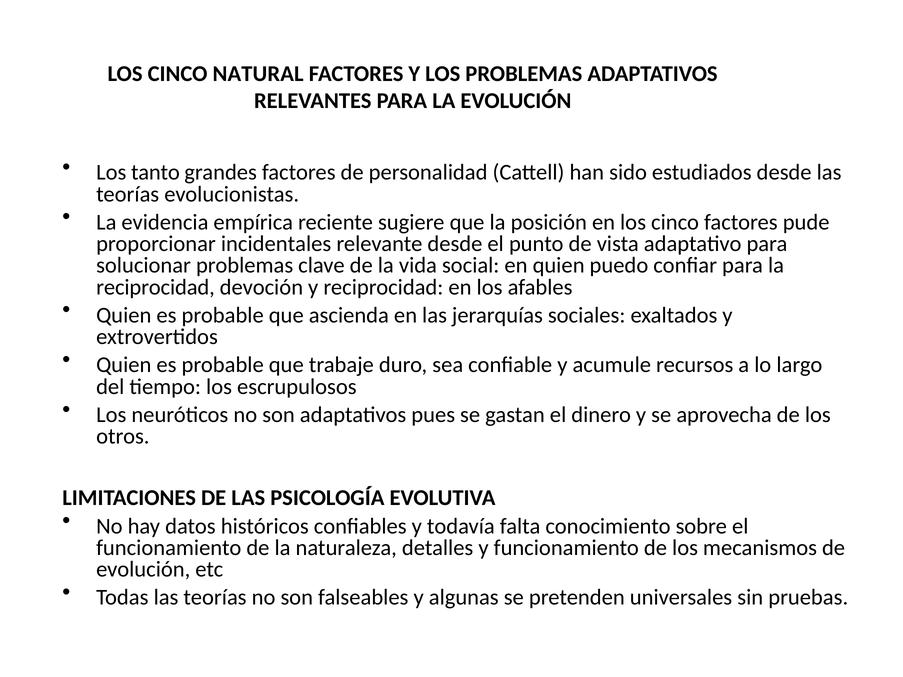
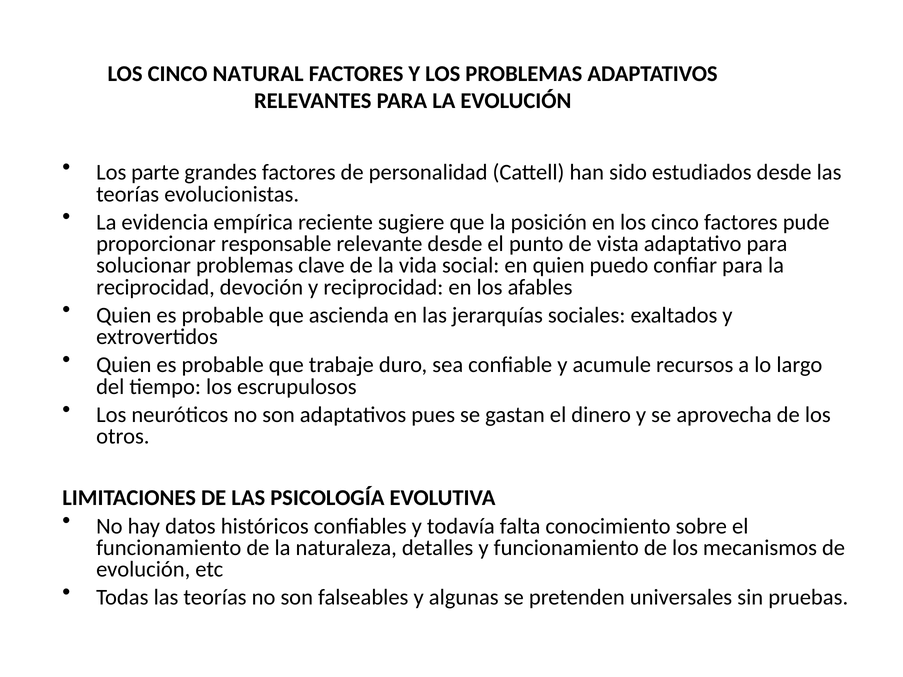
tanto: tanto -> parte
incidentales: incidentales -> responsable
